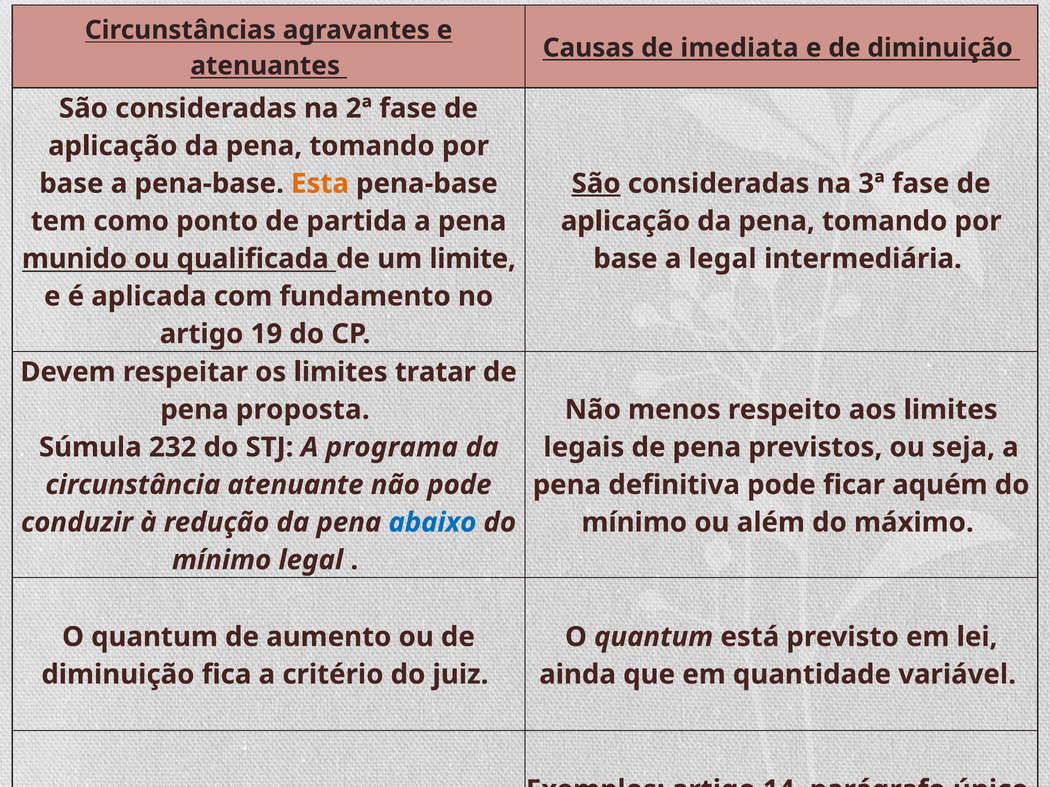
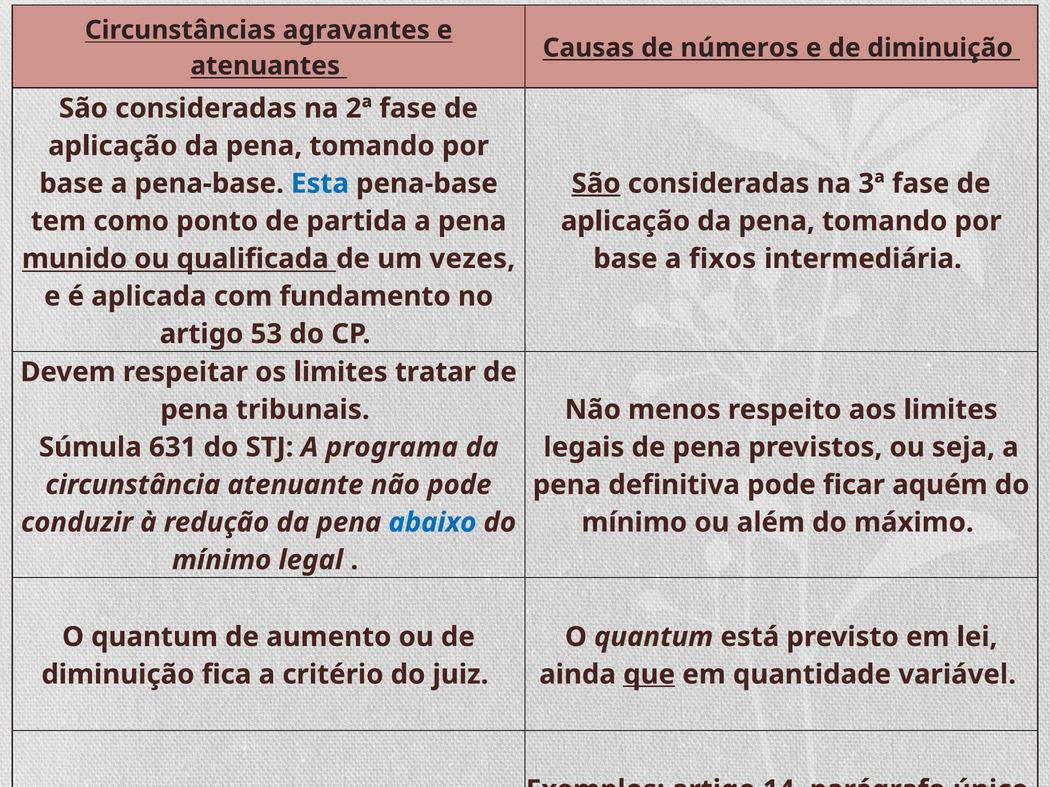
imediata: imediata -> números
Esta colour: orange -> blue
limite: limite -> vezes
a legal: legal -> fixos
19: 19 -> 53
proposta: proposta -> tribunais
232: 232 -> 631
que underline: none -> present
